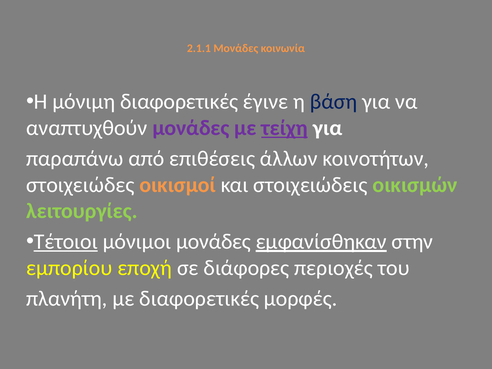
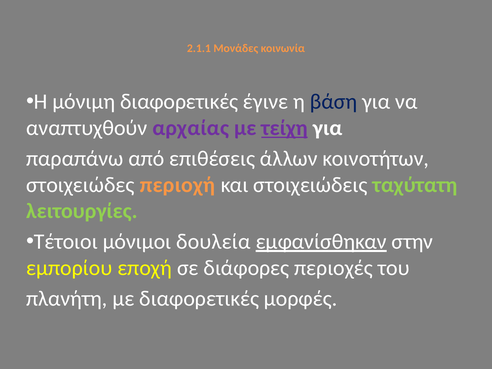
αναπτυχθούν μονάδες: μονάδες -> αρχαίας
οικισμοί: οικισμοί -> περιοχή
οικισμών: οικισμών -> ταχύτατη
Τέτοιοι underline: present -> none
μόνιμοι μονάδες: μονάδες -> δουλεία
